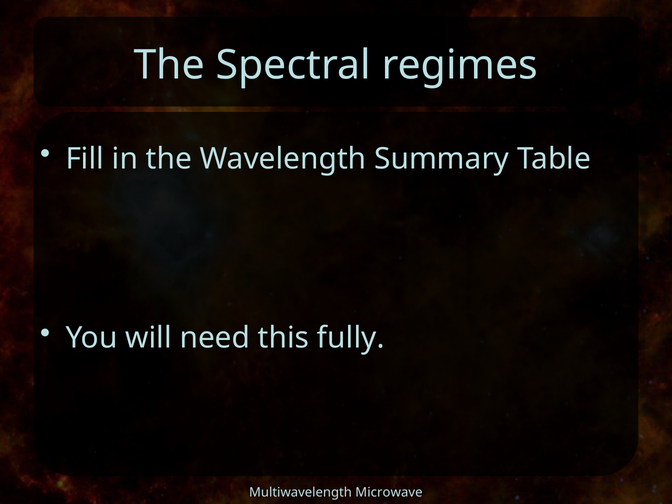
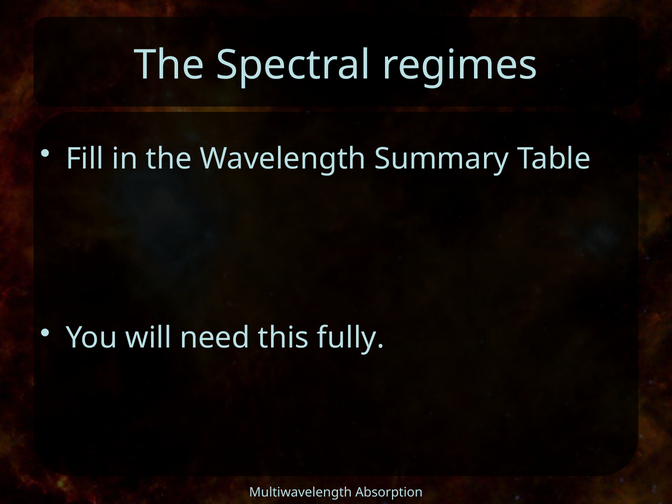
Microwave: Microwave -> Absorption
